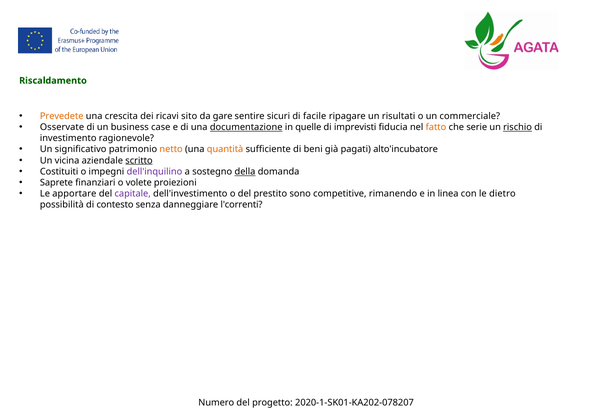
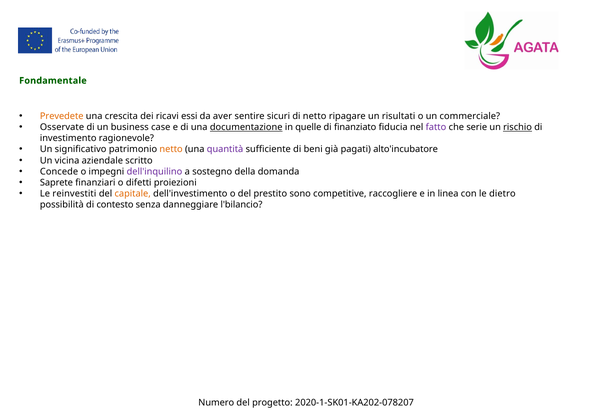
Riscaldamento: Riscaldamento -> Fondamentale
sito: sito -> essi
gare: gare -> aver
di facile: facile -> netto
imprevisti: imprevisti -> finanziato
fatto colour: orange -> purple
quantità colour: orange -> purple
scritto underline: present -> none
Costituiti: Costituiti -> Concede
della underline: present -> none
volete: volete -> difetti
apportare: apportare -> reinvestiti
capitale colour: purple -> orange
rimanendo: rimanendo -> raccogliere
l'correnti: l'correnti -> l'bilancio
